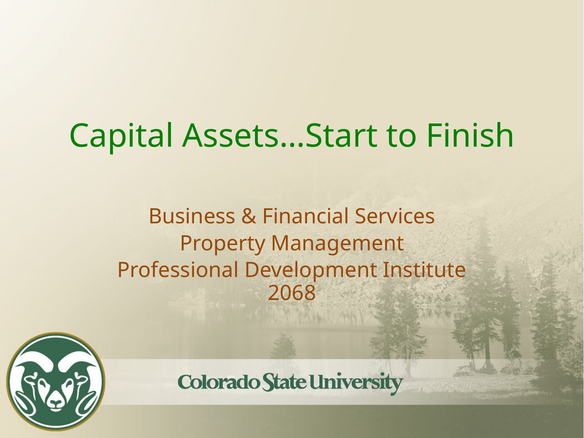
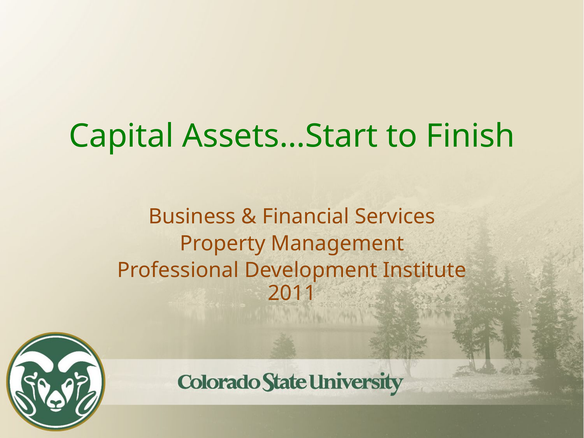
2068: 2068 -> 2011
